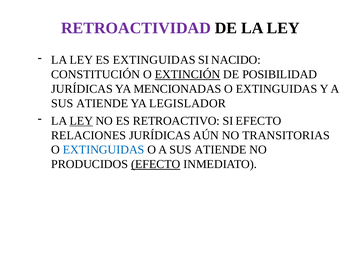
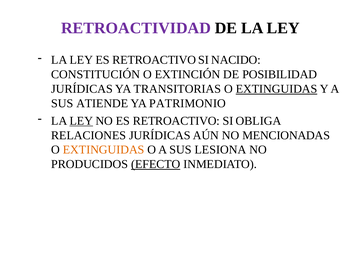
LEY ES EXTINGUIDAS: EXTINGUIDAS -> RETROACTIVO
EXTINCIÓN underline: present -> none
MENCIONADAS: MENCIONADAS -> TRANSITORIAS
EXTINGUIDAS at (277, 89) underline: none -> present
LEGISLADOR: LEGISLADOR -> PATRIMONIO
SI EFECTO: EFECTO -> OBLIGA
TRANSITORIAS: TRANSITORIAS -> MENCIONADAS
EXTINGUIDAS at (104, 150) colour: blue -> orange
O A SUS ATIENDE: ATIENDE -> LESIONA
